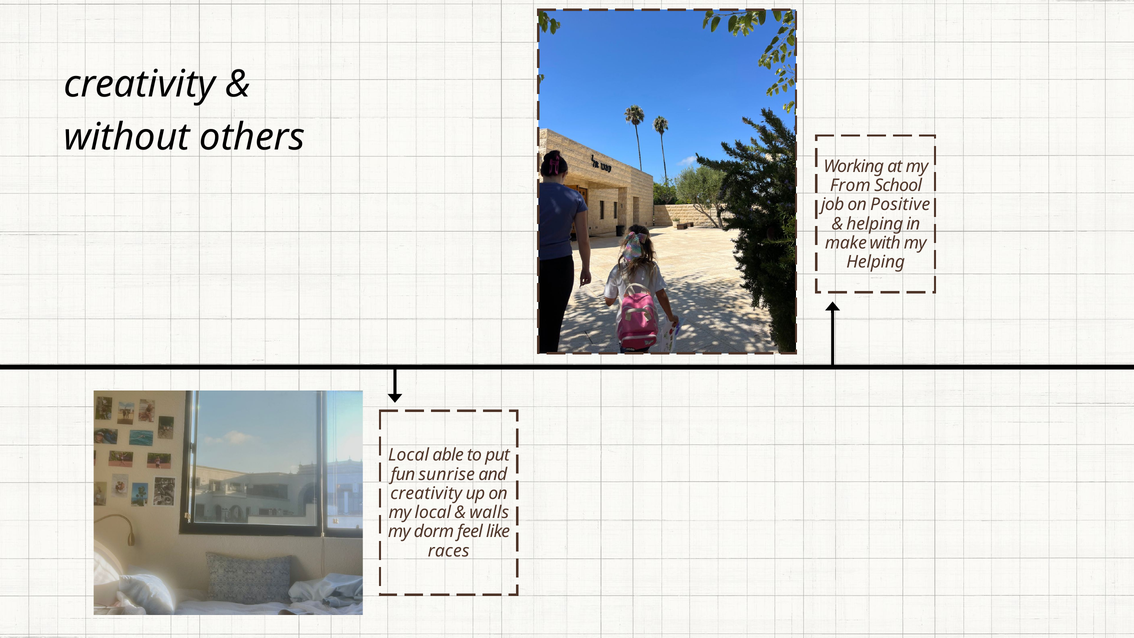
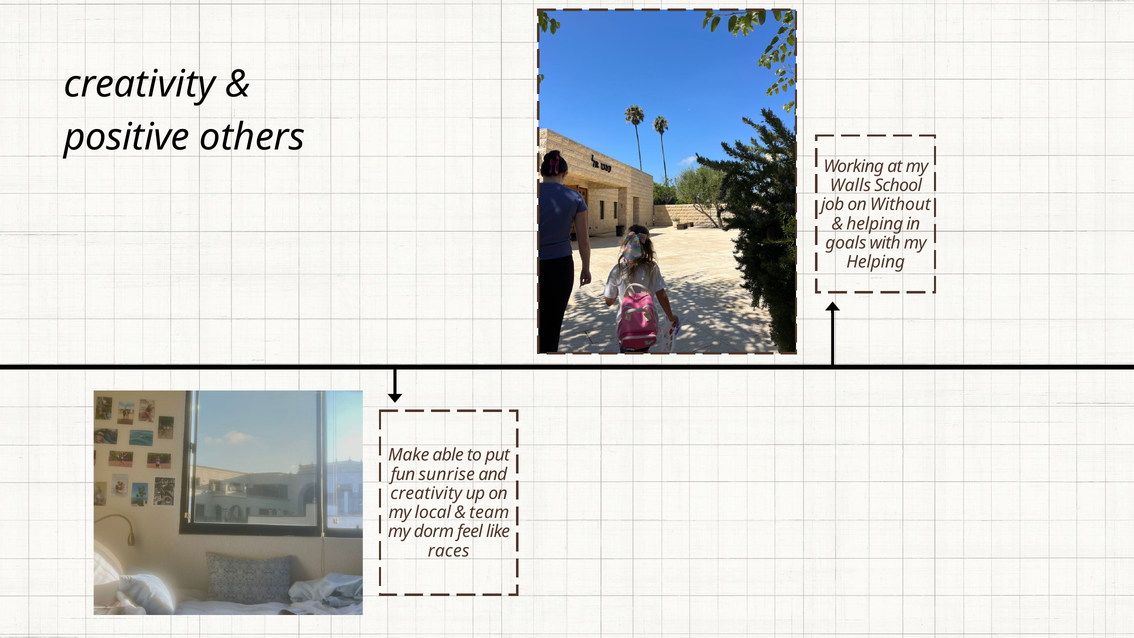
without: without -> positive
From: From -> Walls
Positive: Positive -> Without
make: make -> goals
Local at (409, 455): Local -> Make
walls: walls -> team
